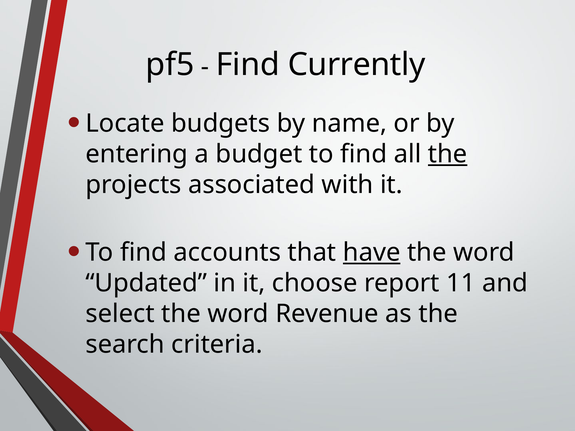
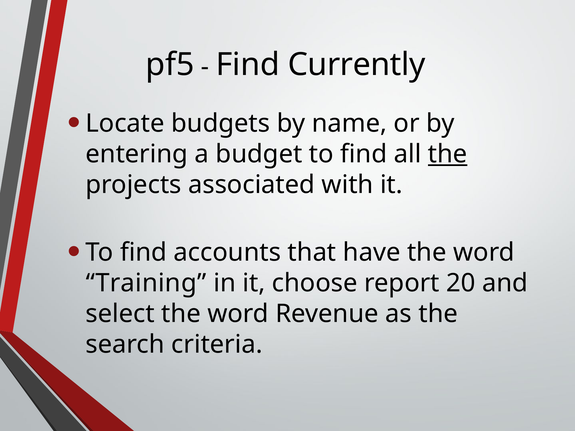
have underline: present -> none
Updated: Updated -> Training
11: 11 -> 20
